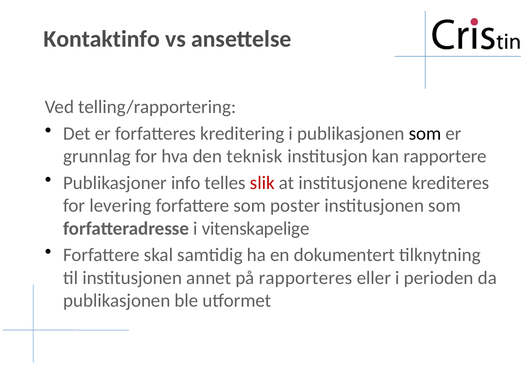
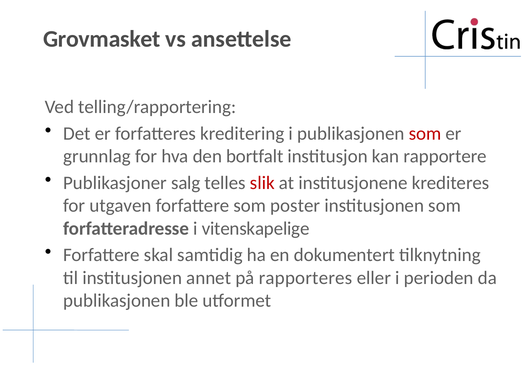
Kontaktinfo: Kontaktinfo -> Grovmasket
som at (425, 134) colour: black -> red
teknisk: teknisk -> bortfalt
info: info -> salg
levering: levering -> utgaven
